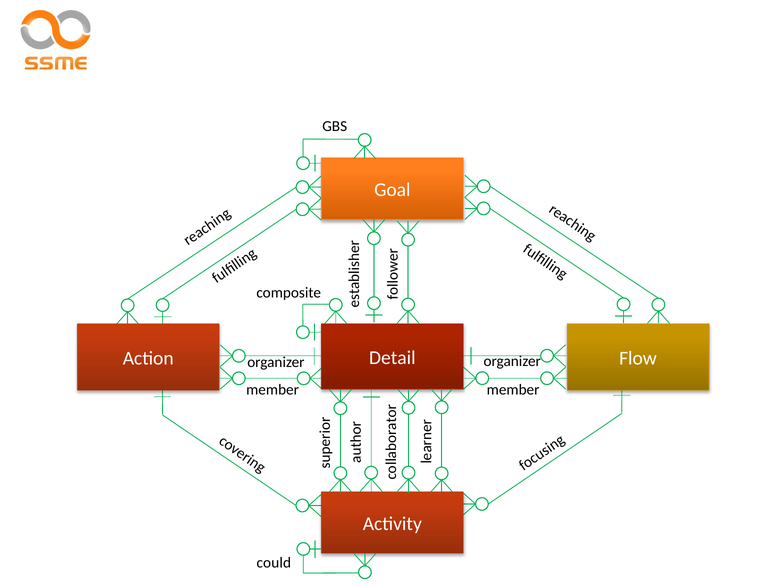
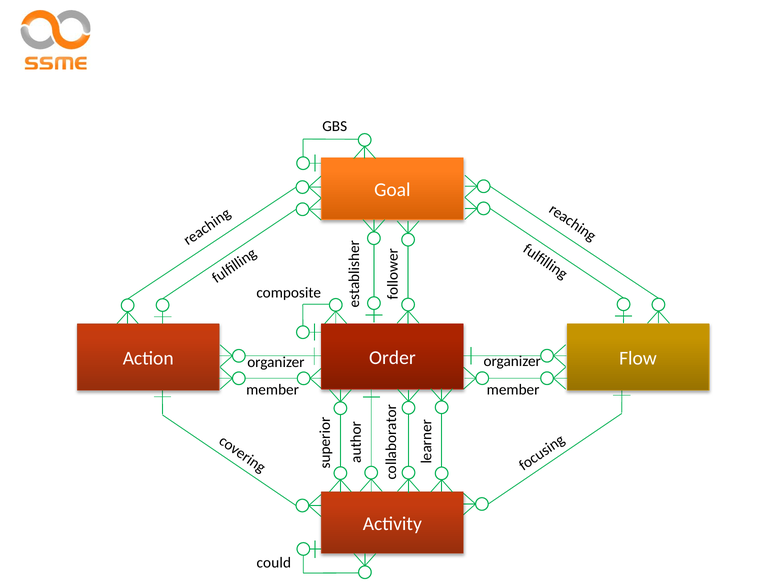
Detail: Detail -> Order
